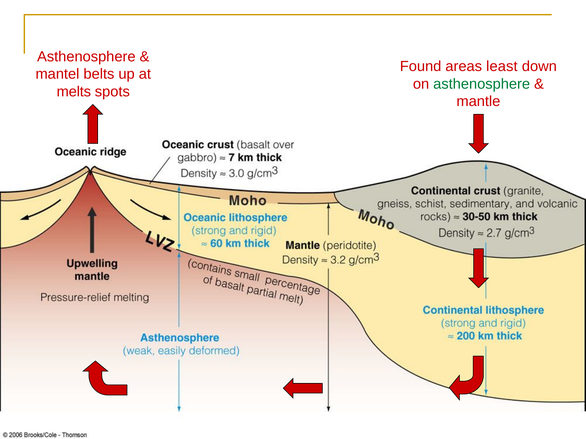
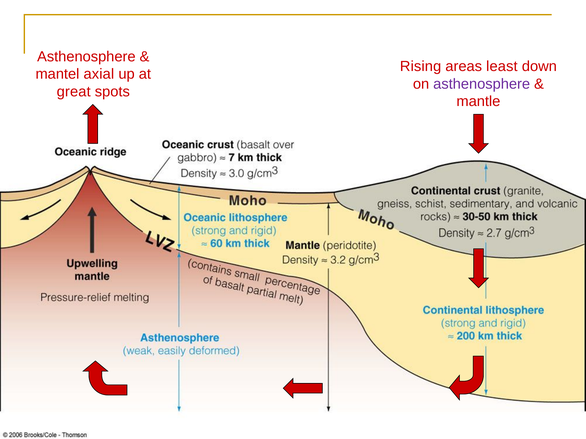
Found: Found -> Rising
belts: belts -> axial
asthenosphere at (482, 84) colour: green -> purple
melts: melts -> great
